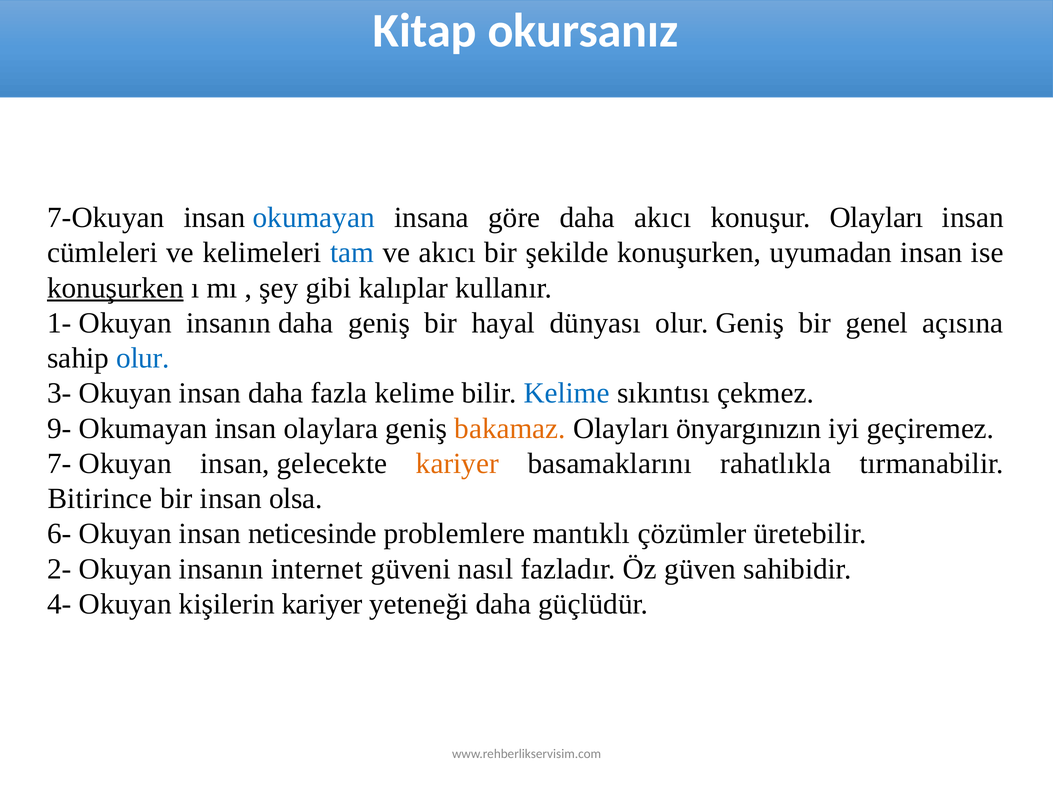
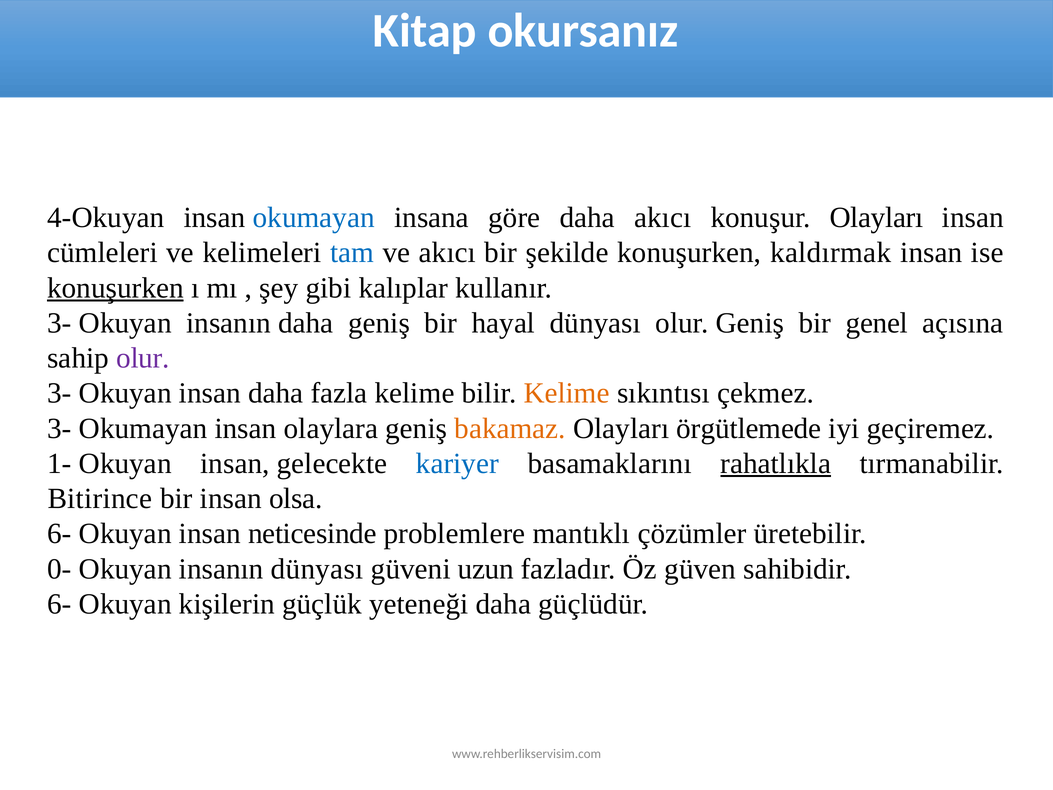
7-Okuyan: 7-Okuyan -> 4-Okuyan
uyumadan: uyumadan -> kaldırmak
1- at (59, 323): 1- -> 3-
olur at (143, 358) colour: blue -> purple
Kelime at (567, 393) colour: blue -> orange
9- at (59, 428): 9- -> 3-
önyargınızın: önyargınızın -> örgütlemede
7-: 7- -> 1-
kariyer at (457, 463) colour: orange -> blue
rahatlıkla underline: none -> present
2-: 2- -> 0-
insanın internet: internet -> dünyası
nasıl: nasıl -> uzun
4- at (59, 604): 4- -> 6-
kişilerin kariyer: kariyer -> güçlük
